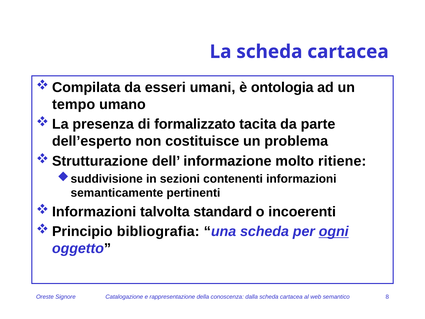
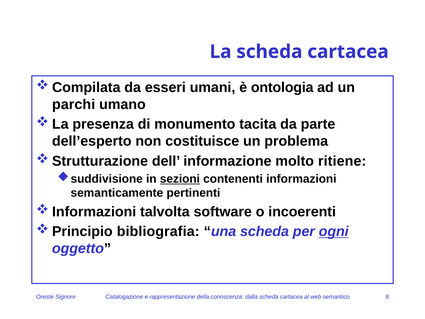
tempo: tempo -> parchi
formalizzato: formalizzato -> monumento
sezioni underline: none -> present
standard: standard -> software
